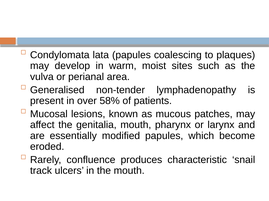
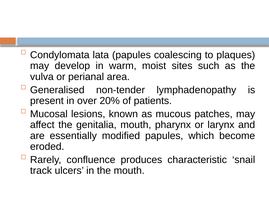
58%: 58% -> 20%
